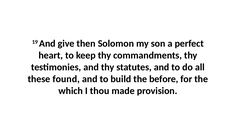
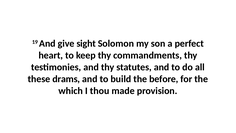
then: then -> sight
found: found -> drams
